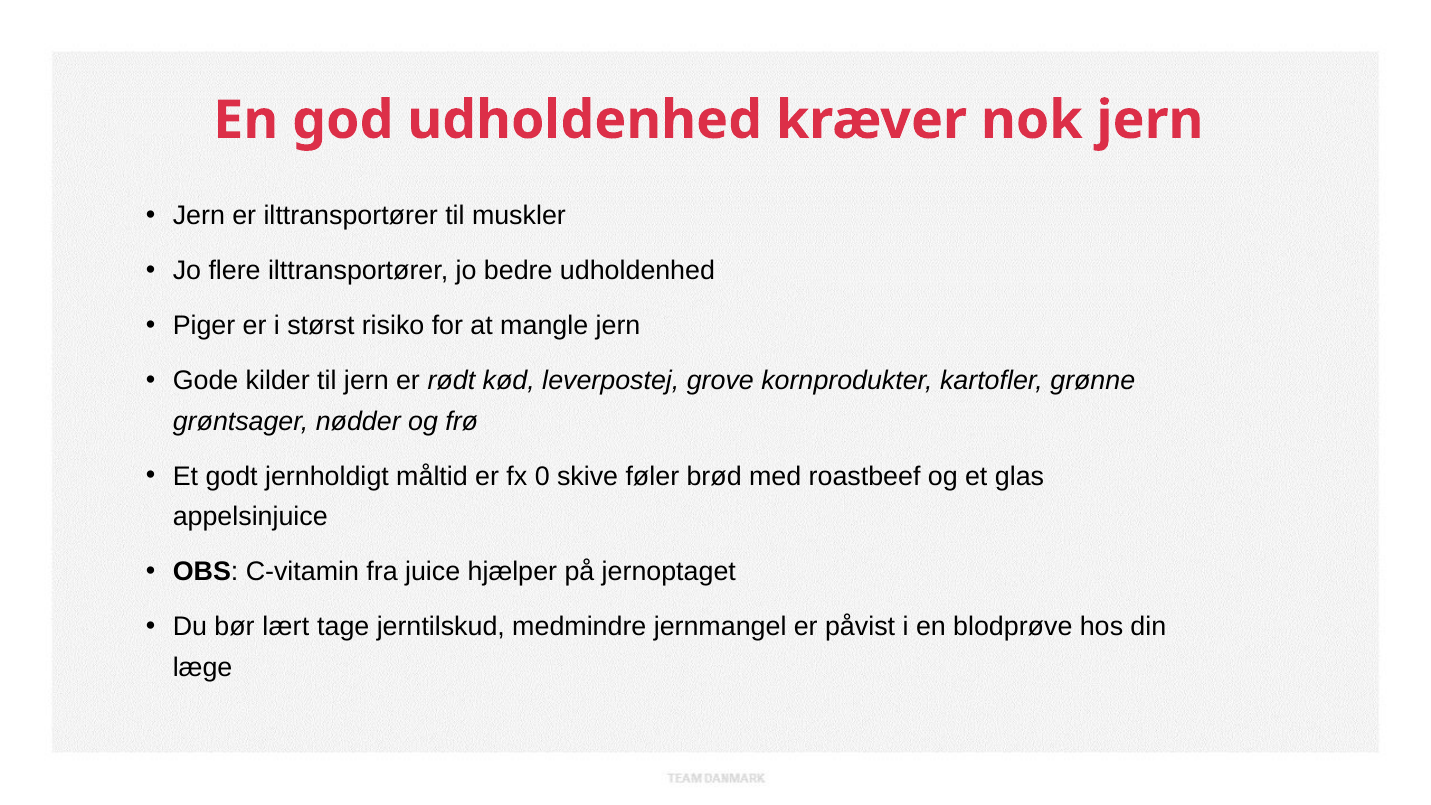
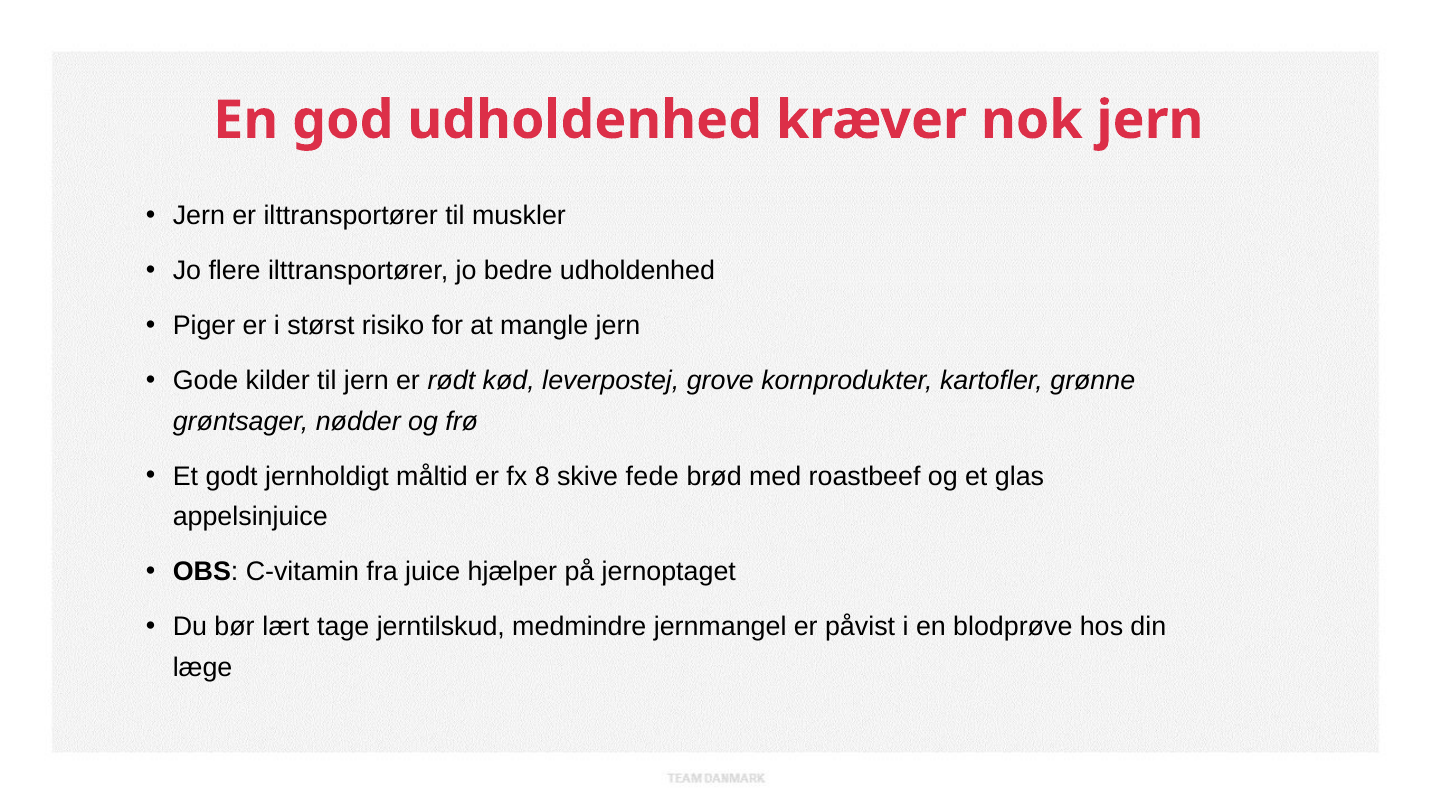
0: 0 -> 8
føler: føler -> fede
